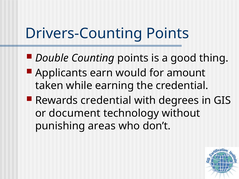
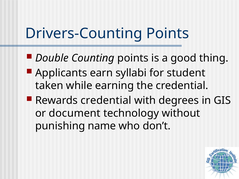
would: would -> syllabi
amount: amount -> student
areas: areas -> name
